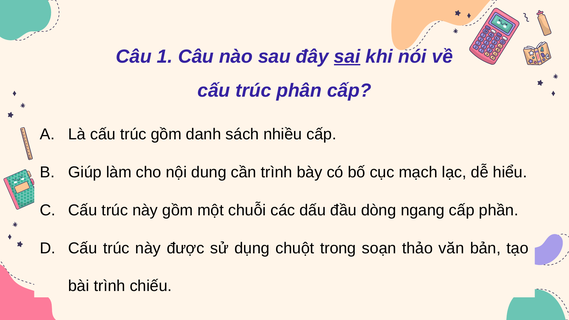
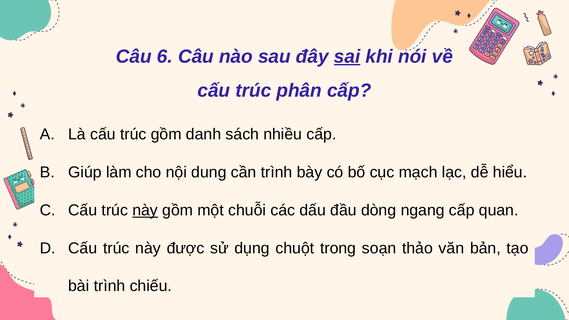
1: 1 -> 6
này at (145, 210) underline: none -> present
phần: phần -> quan
